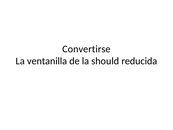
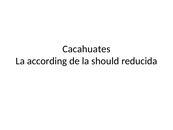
Convertirse: Convertirse -> Cacahuates
ventanilla: ventanilla -> according
